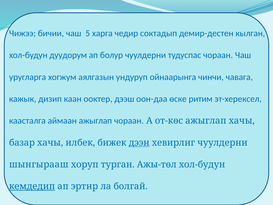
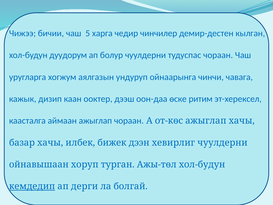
соктадып: соктадып -> чинчилер
дээн underline: present -> none
шынгырааш: шынгырааш -> ойнавышаан
эртир: эртир -> дерги
